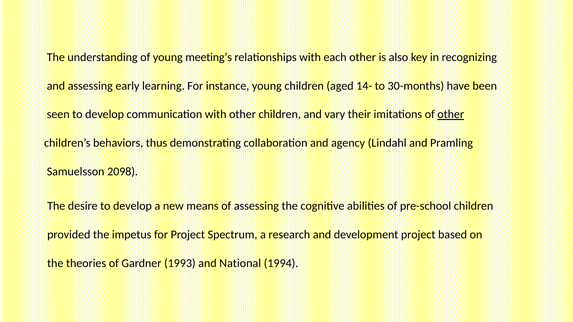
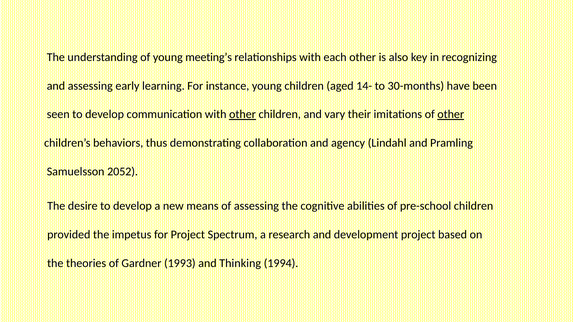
other at (243, 114) underline: none -> present
2098: 2098 -> 2052
National: National -> Thinking
